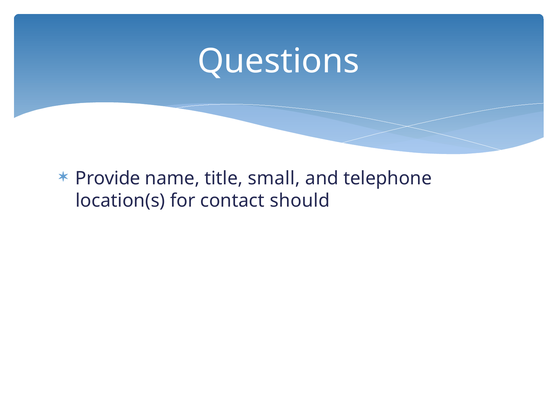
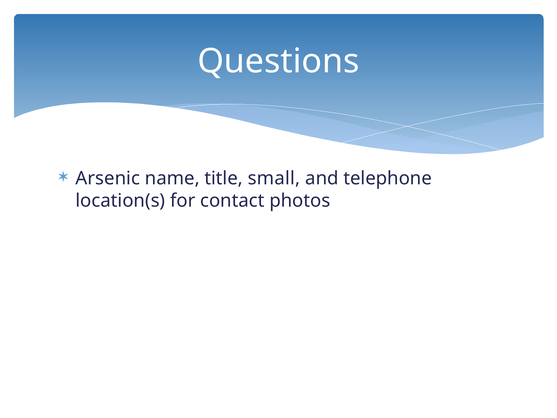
Provide: Provide -> Arsenic
should: should -> photos
